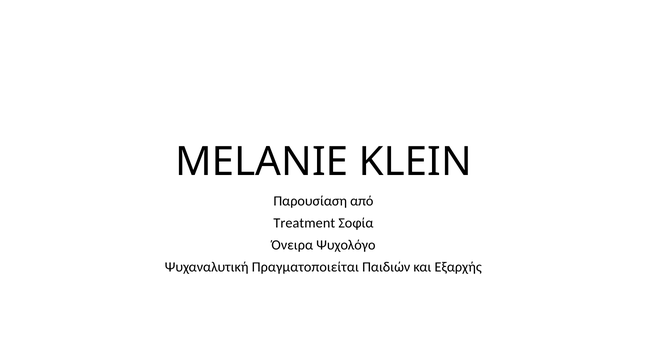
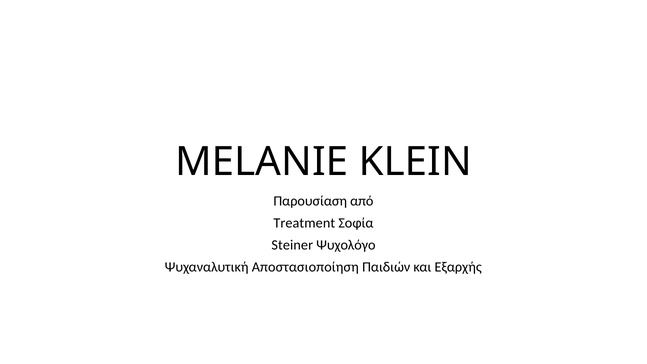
Όνειρα: Όνειρα -> Steiner
Πραγματοποιείται: Πραγματοποιείται -> Αποστασιοποίηση
